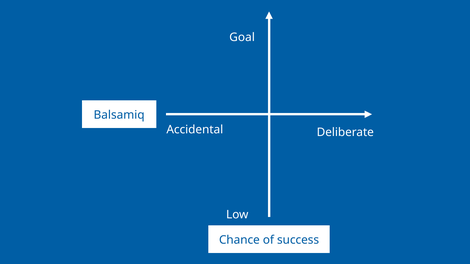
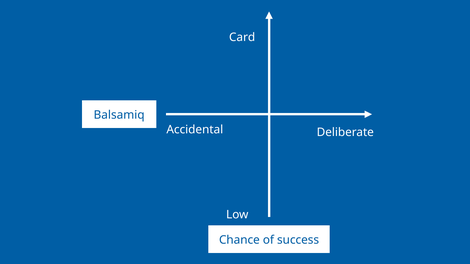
Goal: Goal -> Card
